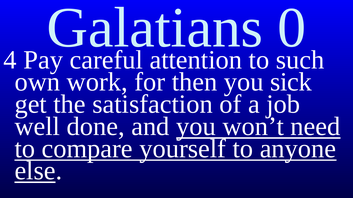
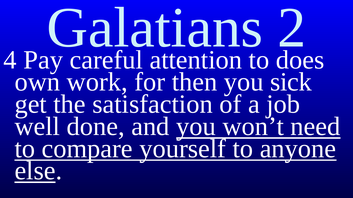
0: 0 -> 2
such: such -> does
